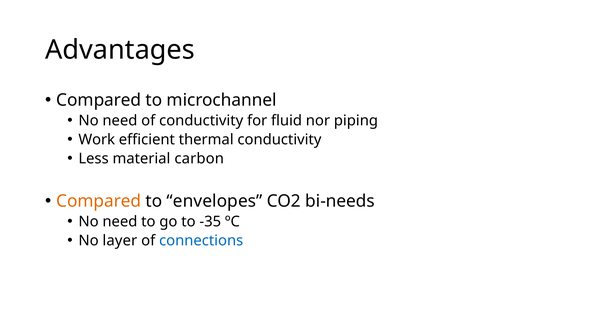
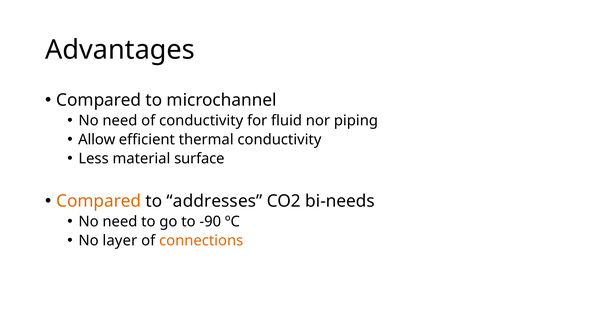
Work: Work -> Allow
carbon: carbon -> surface
envelopes: envelopes -> addresses
-35: -35 -> -90
connections colour: blue -> orange
